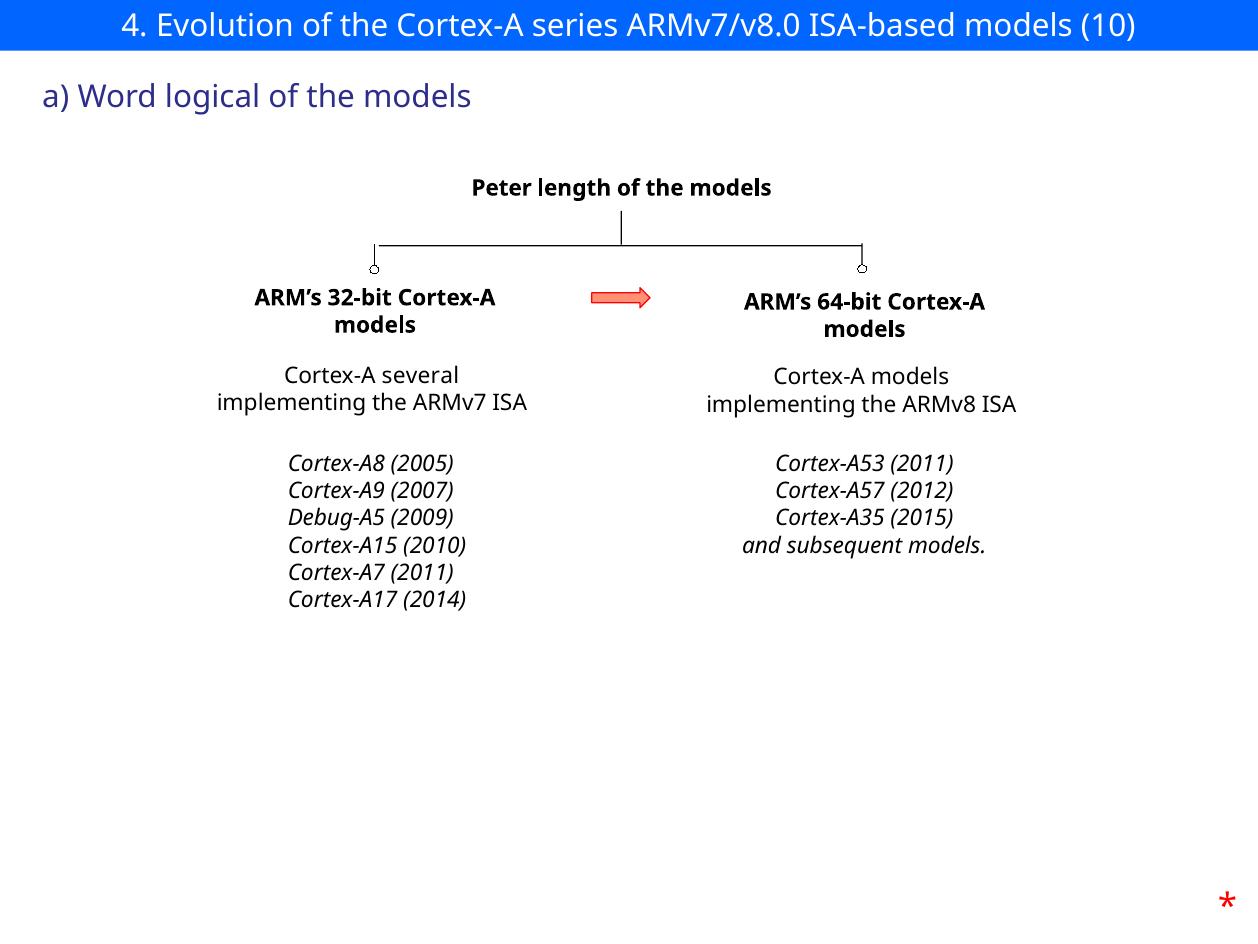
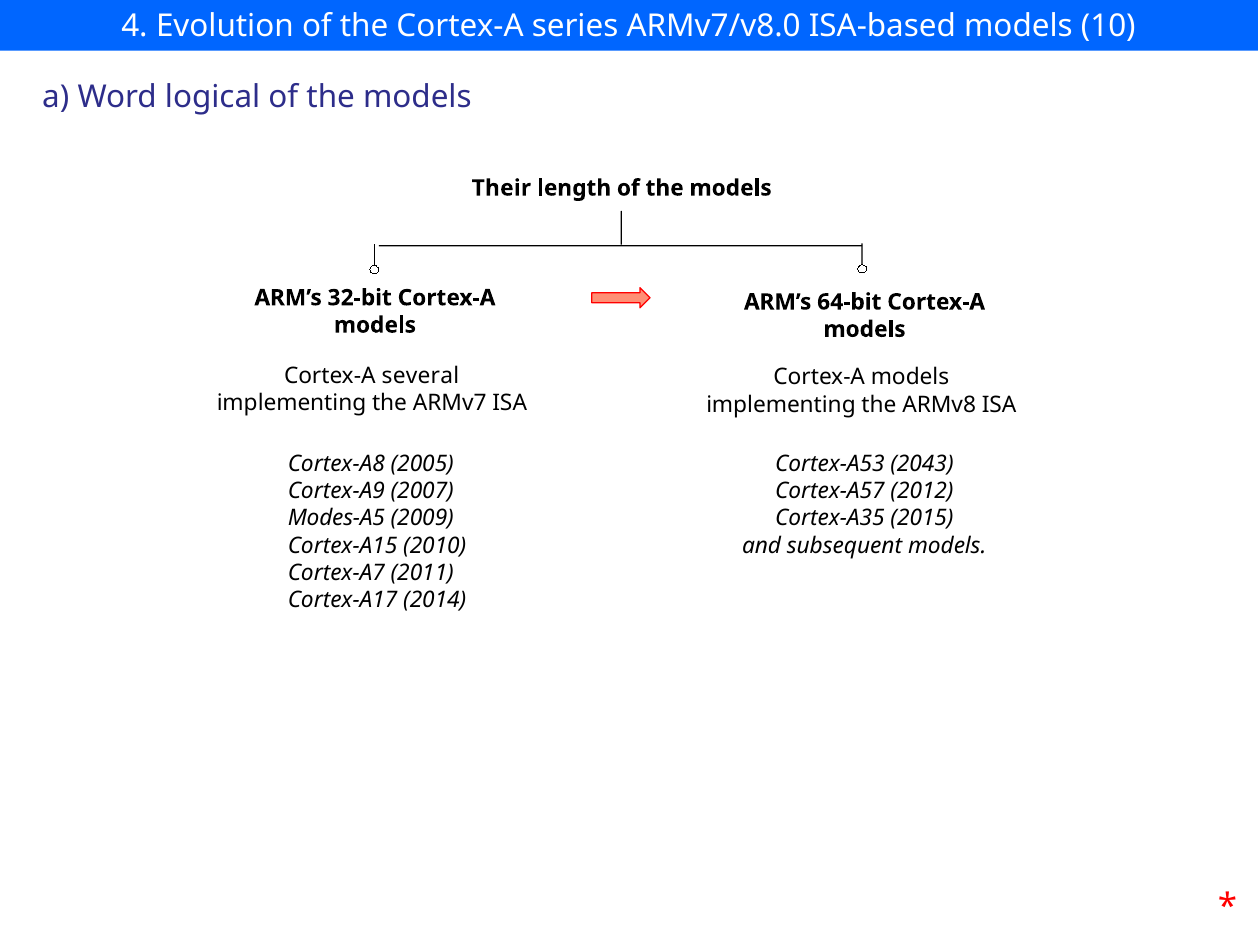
Peter: Peter -> Their
Cortex-A53 2011: 2011 -> 2043
Debug-A5: Debug-A5 -> Modes-A5
